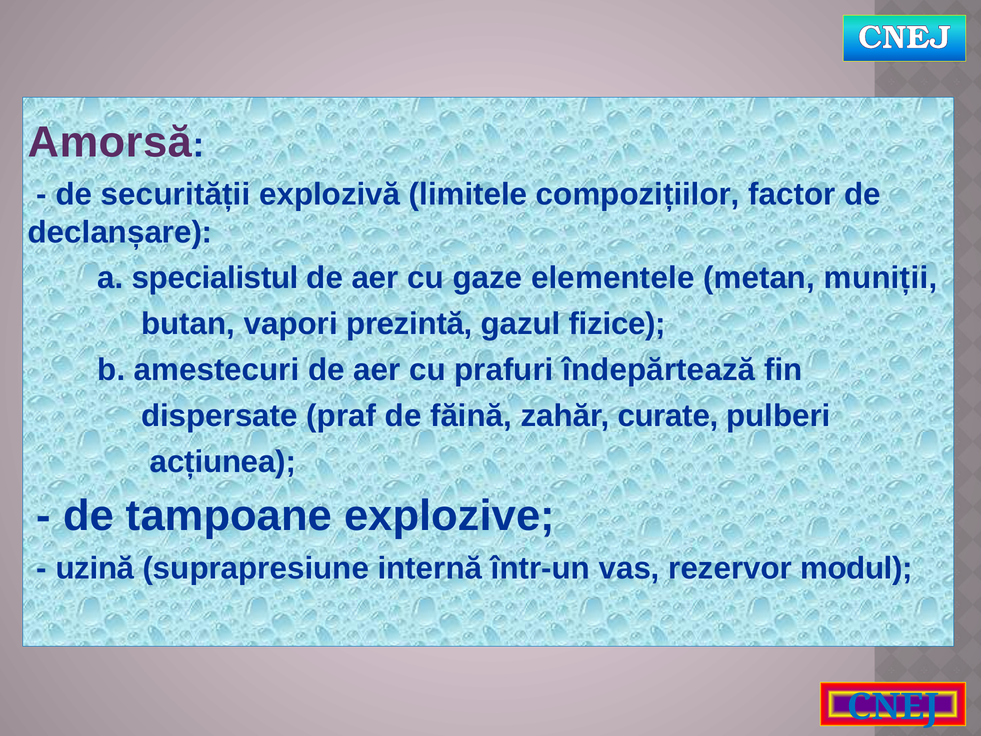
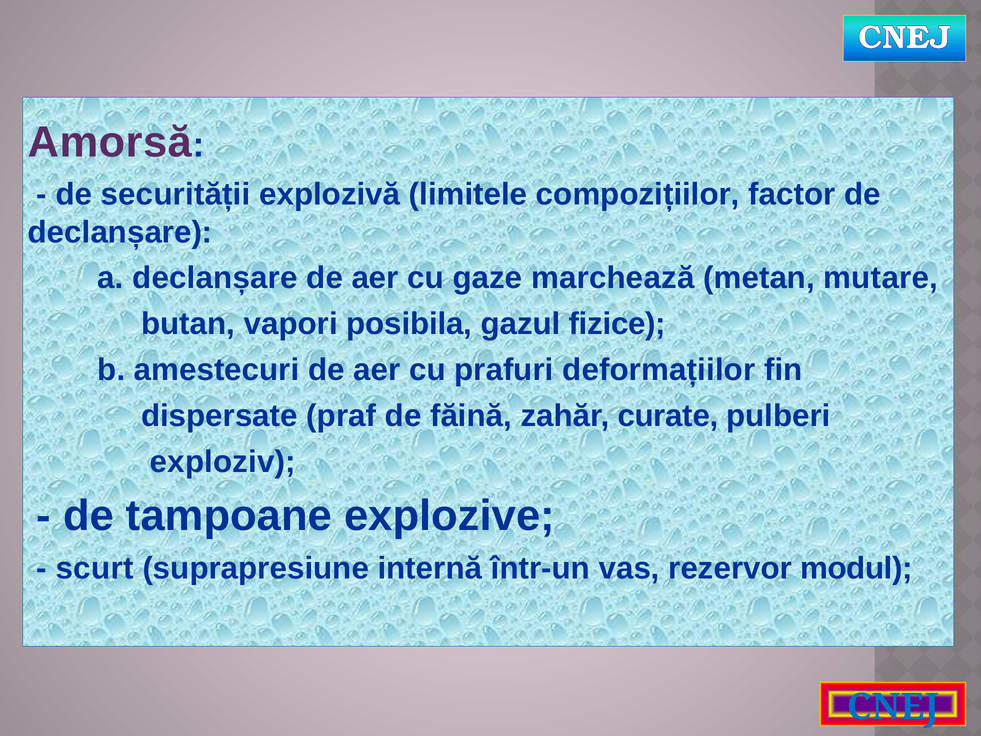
a specialistul: specialistul -> declanșare
elementele: elementele -> marchează
muniții: muniții -> mutare
prezintă: prezintă -> posibila
îndepărtează: îndepărtează -> deformațiilor
acțiunea: acțiunea -> exploziv
uzină: uzină -> scurt
